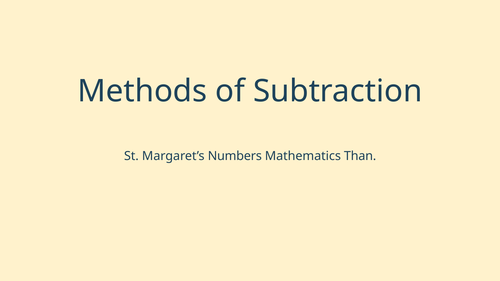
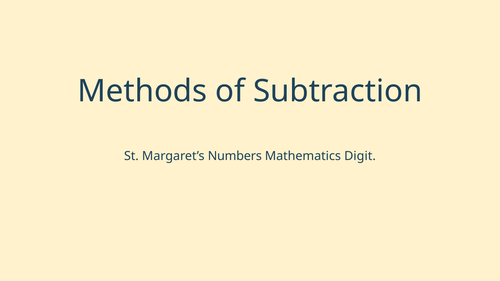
Than: Than -> Digit
